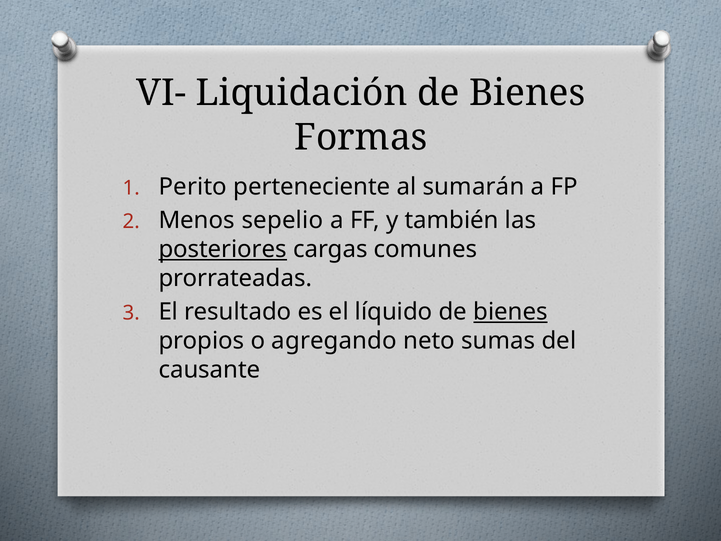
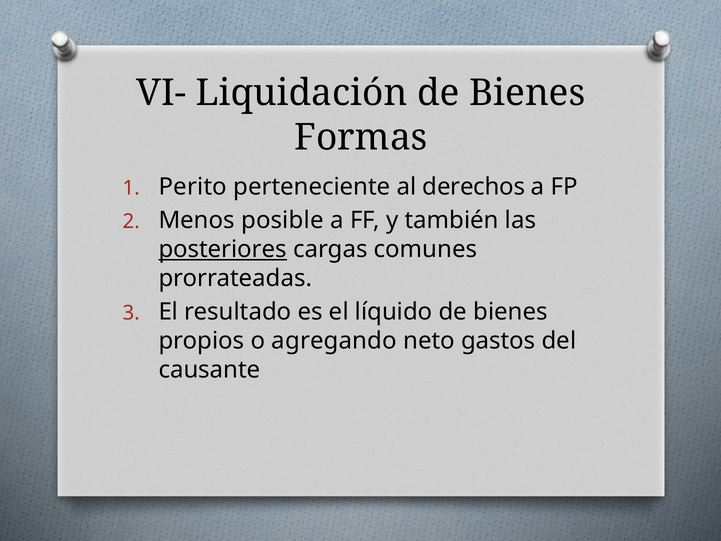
sumarán: sumarán -> derechos
sepelio: sepelio -> posible
bienes at (510, 312) underline: present -> none
sumas: sumas -> gastos
